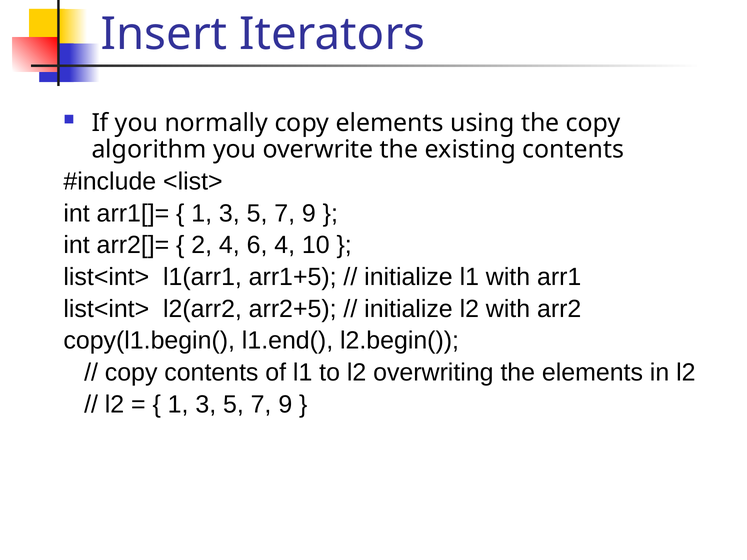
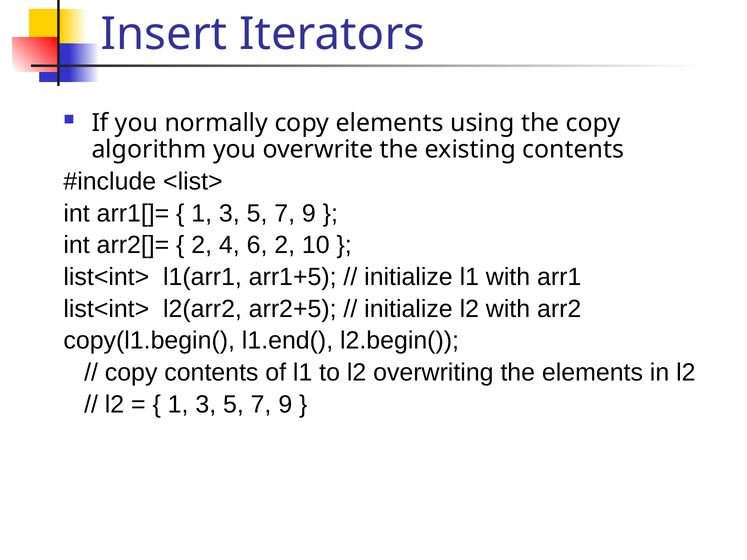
6 4: 4 -> 2
